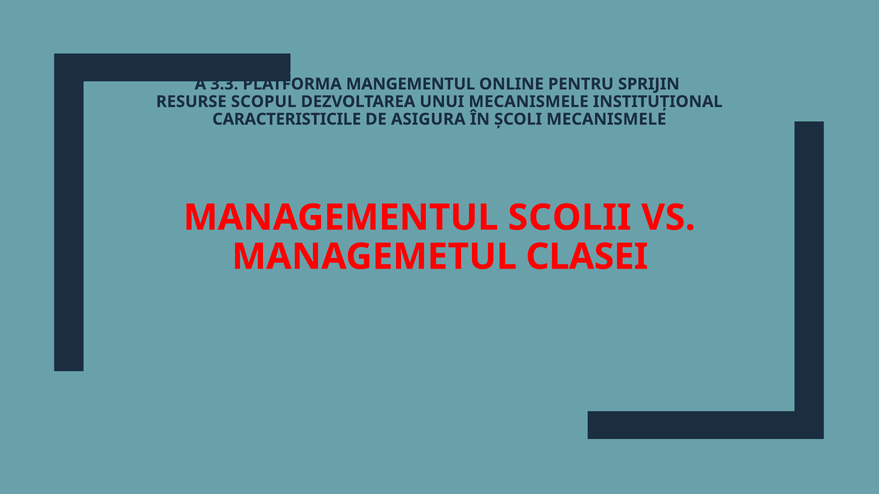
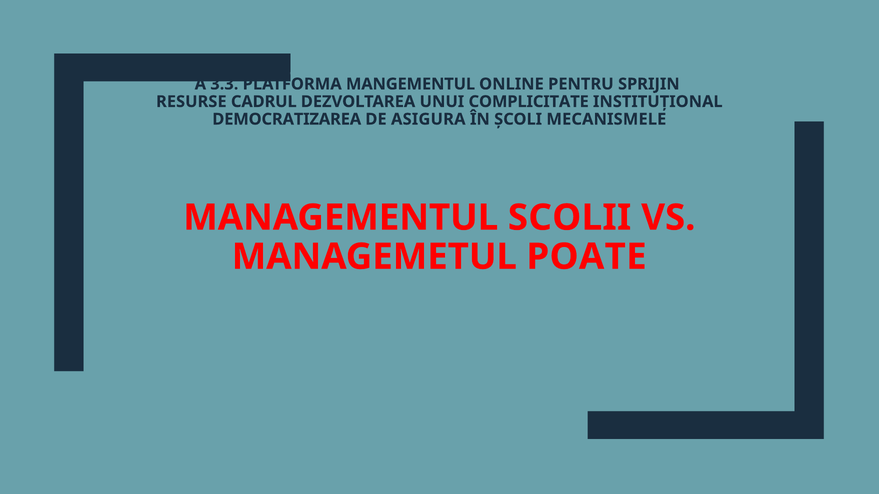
SCOPUL: SCOPUL -> CADRUL
UNUI MECANISMELE: MECANISMELE -> COMPLICITATE
CARACTERISTICILE: CARACTERISTICILE -> DEMOCRATIZAREA
CLASEI: CLASEI -> POATE
